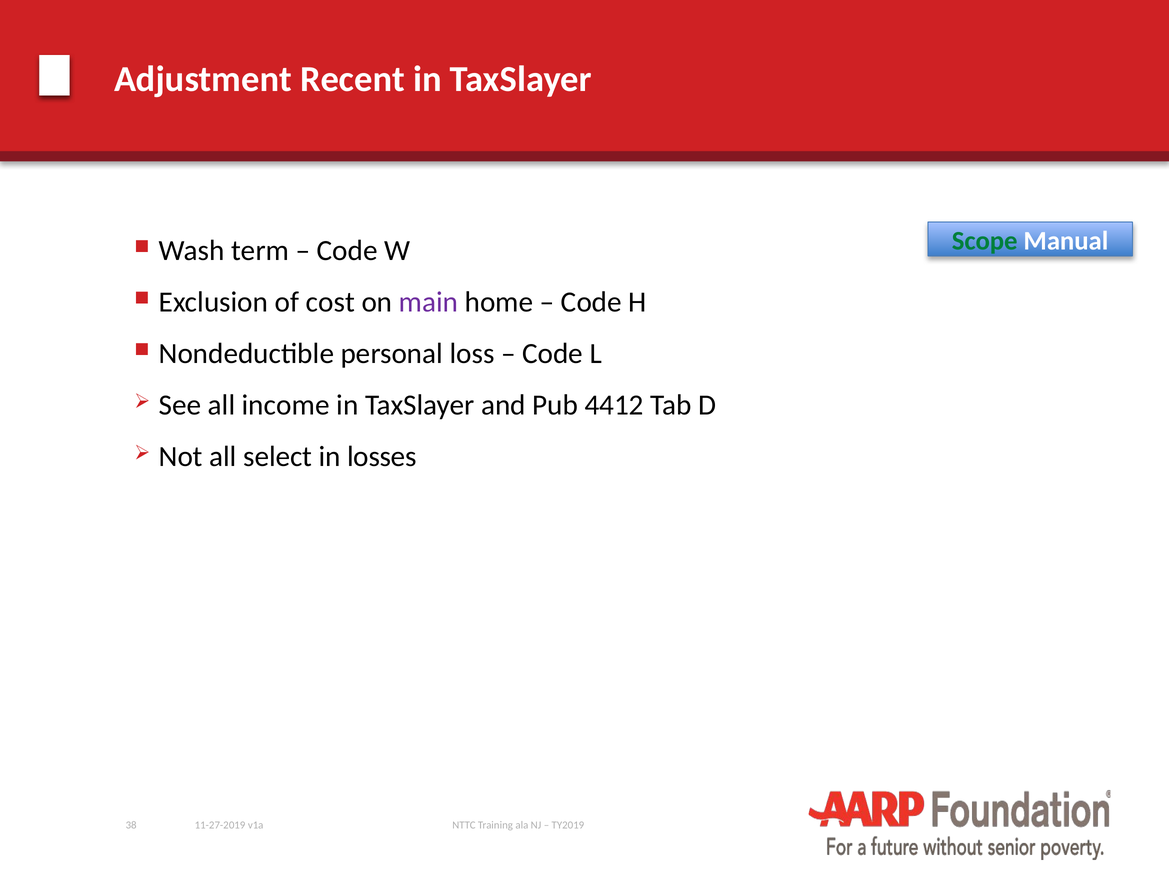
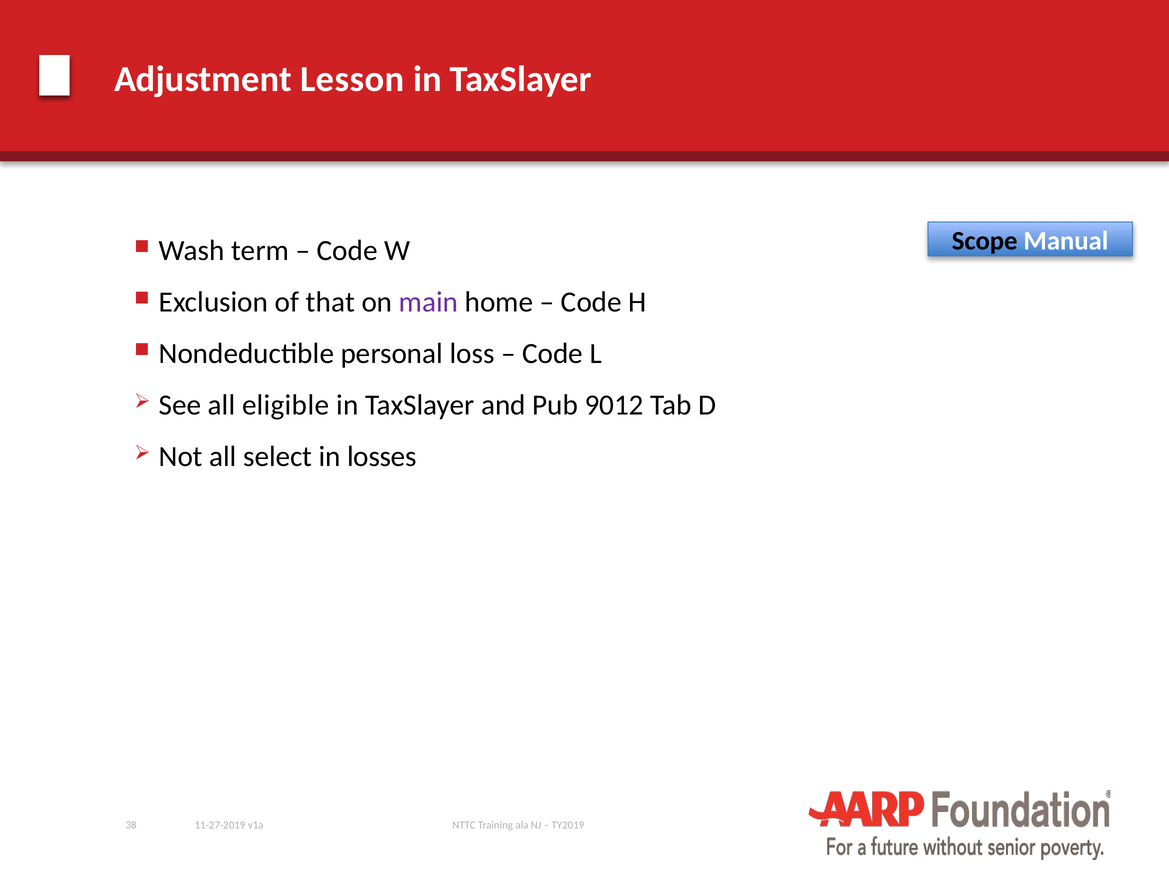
Recent: Recent -> Lesson
Scope colour: green -> black
cost: cost -> that
income: income -> eligible
4412: 4412 -> 9012
